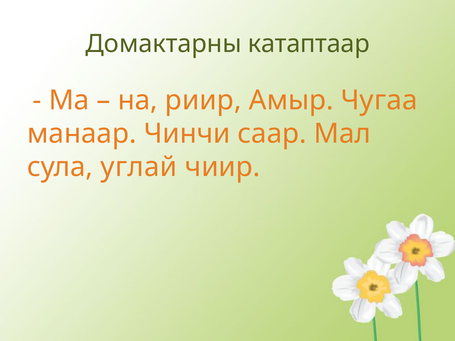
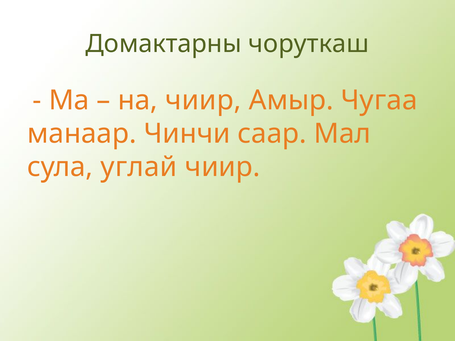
катаптаар: катаптаар -> чоруткаш
на риир: риир -> чиир
